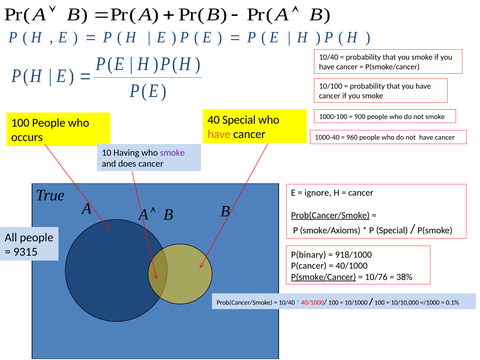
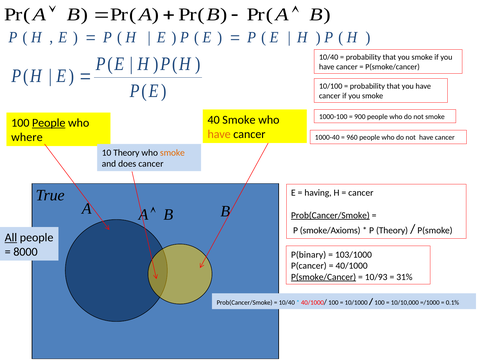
40 Special: Special -> Smoke
People at (49, 123) underline: none -> present
occurs: occurs -> where
10 Having: Having -> Theory
smoke at (172, 153) colour: purple -> orange
ignore: ignore -> having
P Special: Special -> Theory
All underline: none -> present
9315: 9315 -> 8000
918/1000: 918/1000 -> 103/1000
10/76: 10/76 -> 10/93
38%: 38% -> 31%
